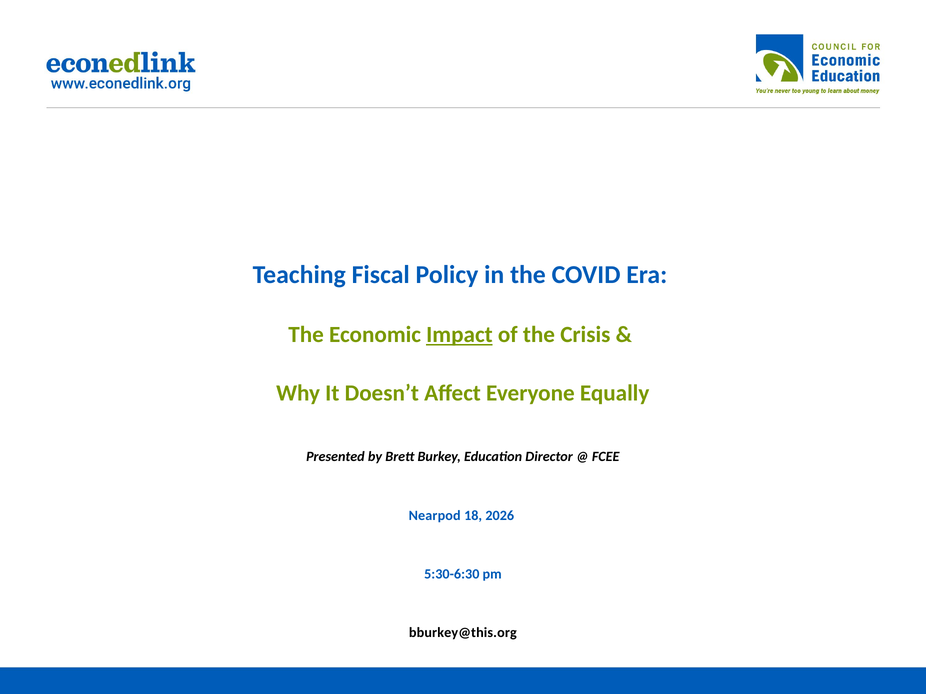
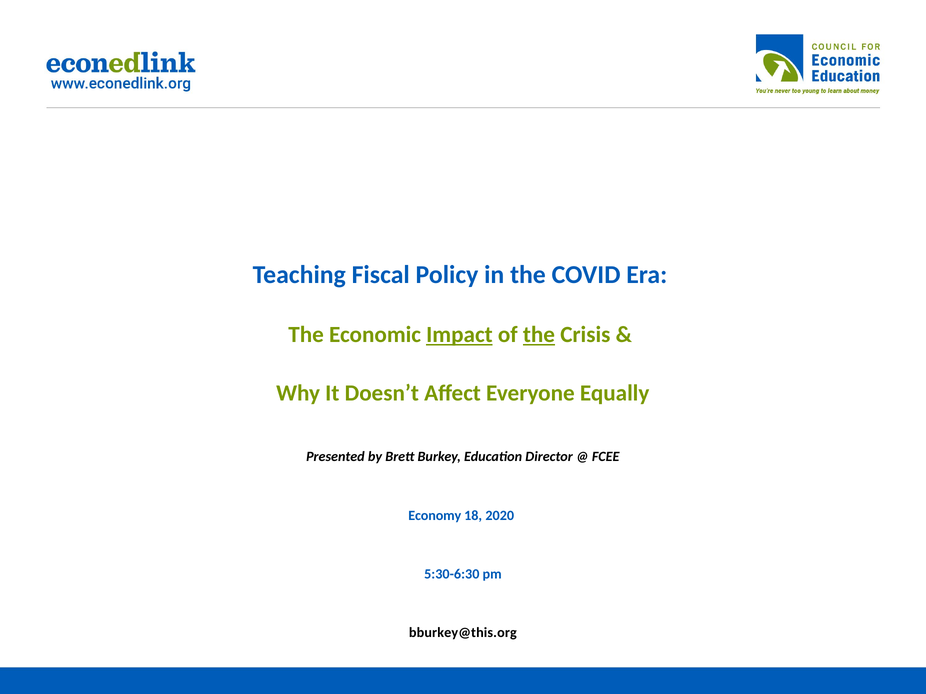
the at (539, 335) underline: none -> present
Nearpod: Nearpod -> Economy
2026: 2026 -> 2020
